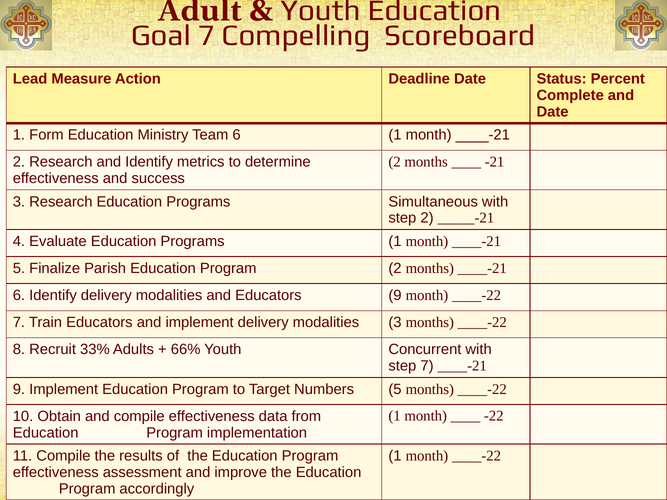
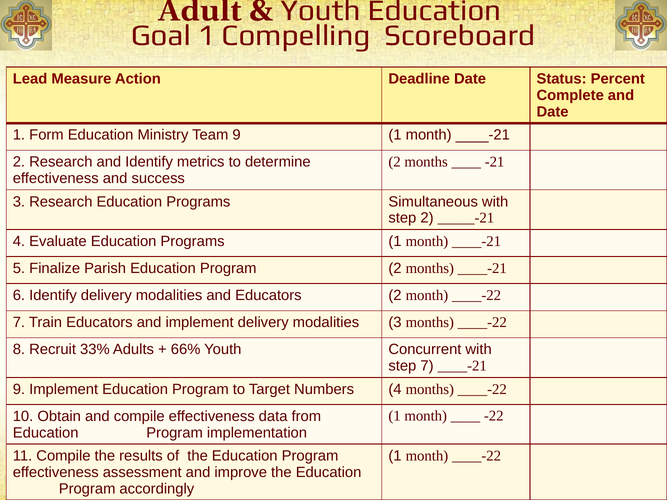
Goal 7: 7 -> 1
Team 6: 6 -> 9
Educators 9: 9 -> 2
Numbers 5: 5 -> 4
